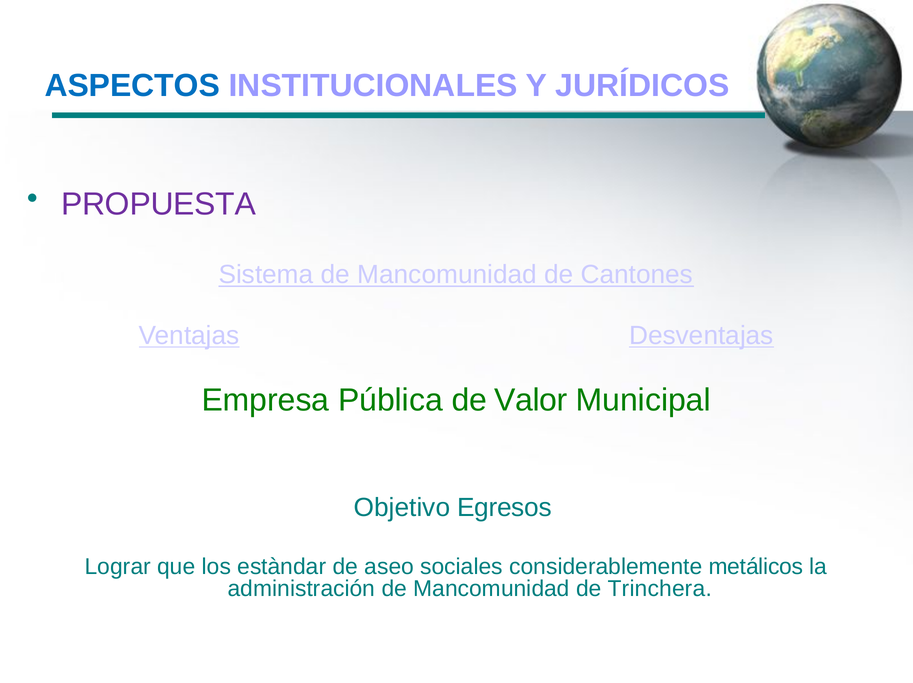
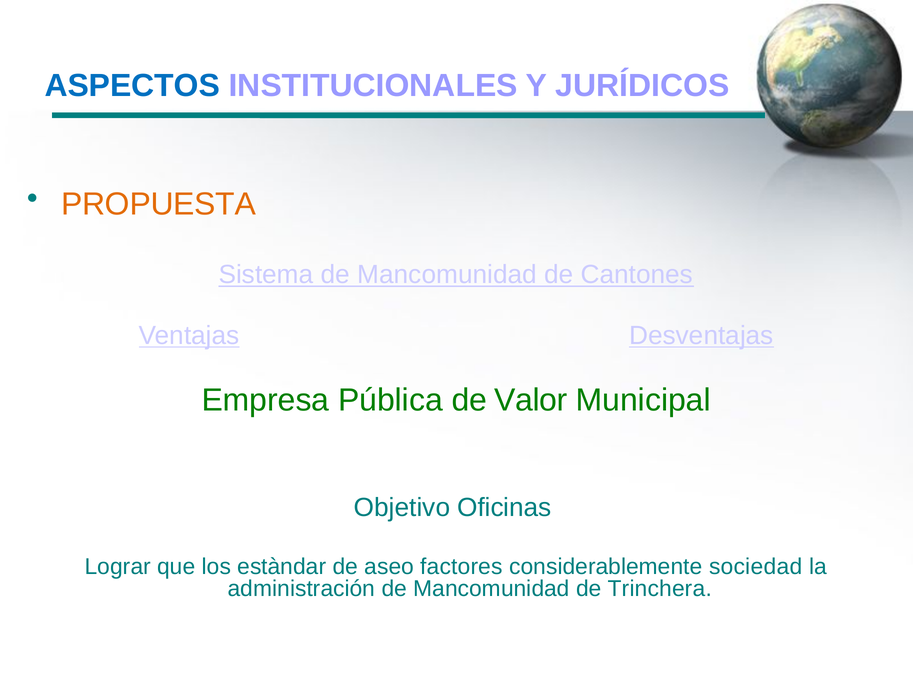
PROPUESTA colour: purple -> orange
Egresos: Egresos -> Oficinas
sociales: sociales -> factores
metálicos: metálicos -> sociedad
